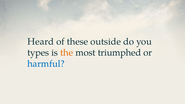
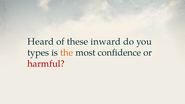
outside: outside -> inward
triumphed: triumphed -> confidence
harmful colour: blue -> red
